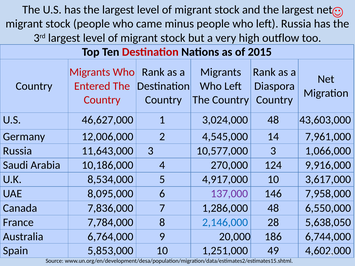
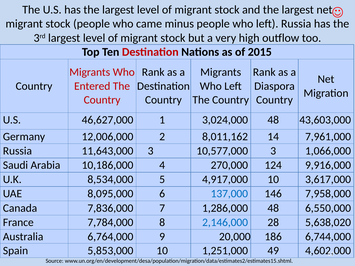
4,545,000: 4,545,000 -> 8,011,162
137,000 colour: purple -> blue
5,638,050: 5,638,050 -> 5,638,020
